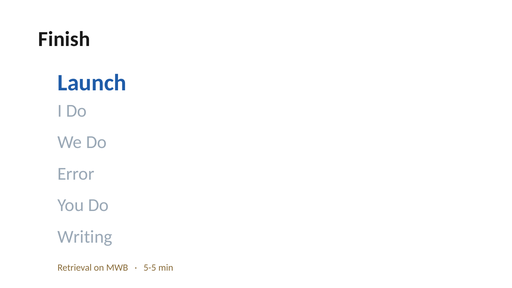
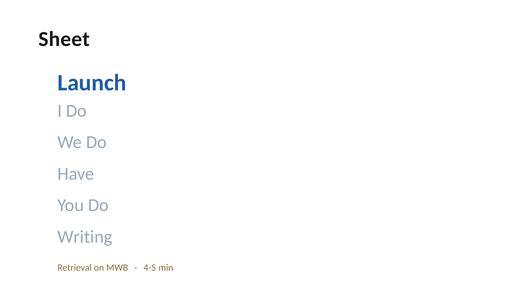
Finish: Finish -> Sheet
Error: Error -> Have
5-5: 5-5 -> 4-5
